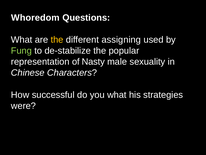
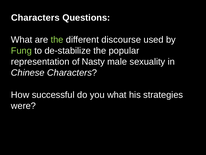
Whoredom at (35, 18): Whoredom -> Characters
the at (57, 40) colour: yellow -> light green
assigning: assigning -> discourse
